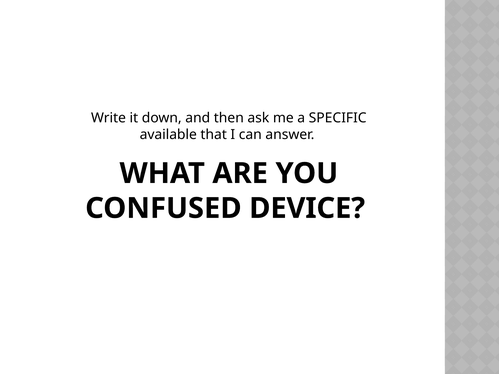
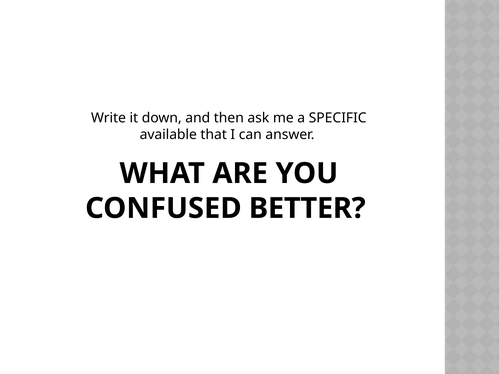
DEVICE: DEVICE -> BETTER
